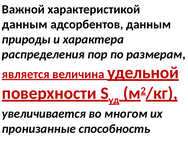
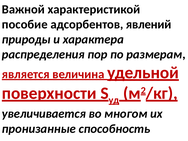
данным at (25, 24): данным -> пособие
адсорбентов данным: данным -> явлений
